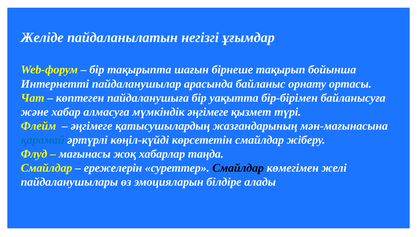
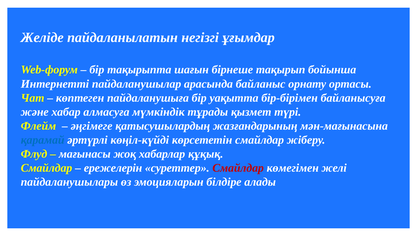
мүмкіндік әңгімеге: әңгімеге -> тұрады
таңда: таңда -> құқық
Смайлдар at (238, 168) colour: black -> red
